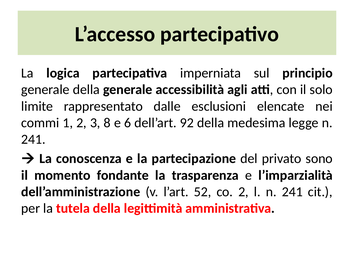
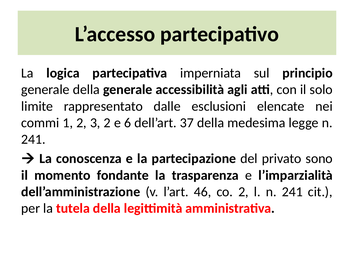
3 8: 8 -> 2
92: 92 -> 37
52: 52 -> 46
